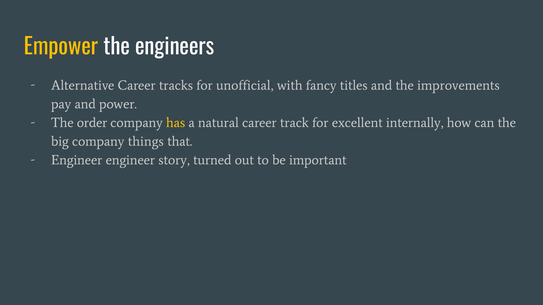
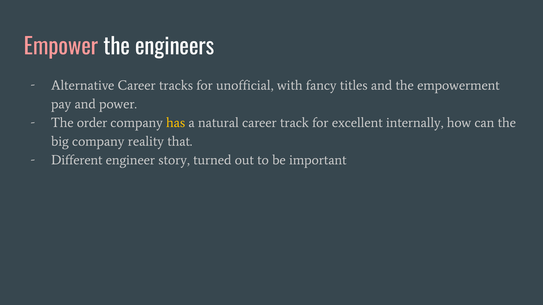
Empower colour: yellow -> pink
improvements: improvements -> empowerment
things: things -> reality
Engineer at (77, 160): Engineer -> Different
